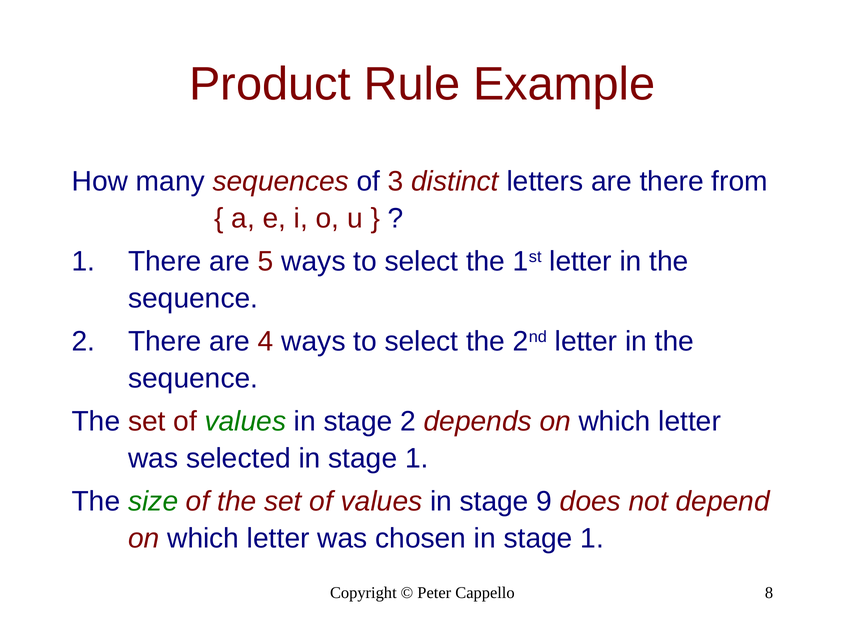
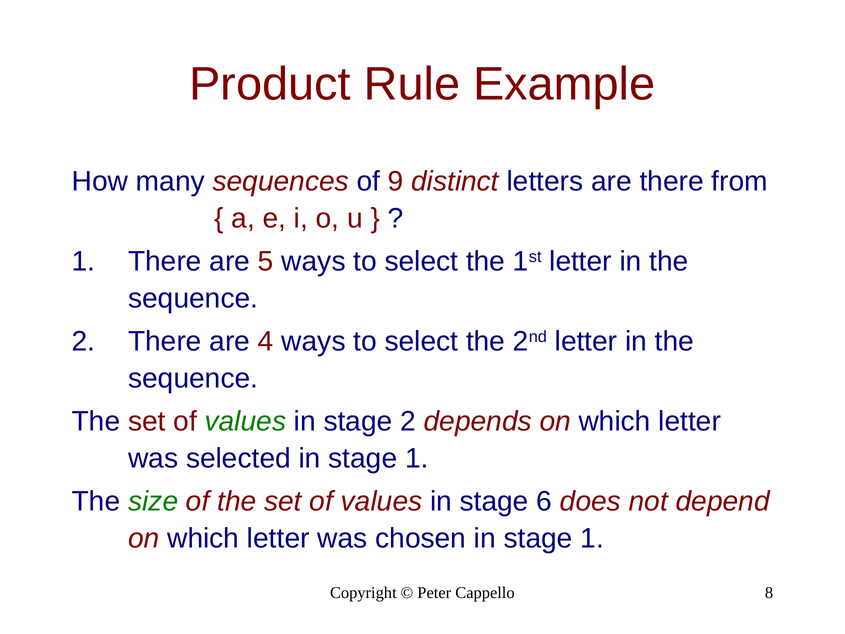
3: 3 -> 9
9: 9 -> 6
